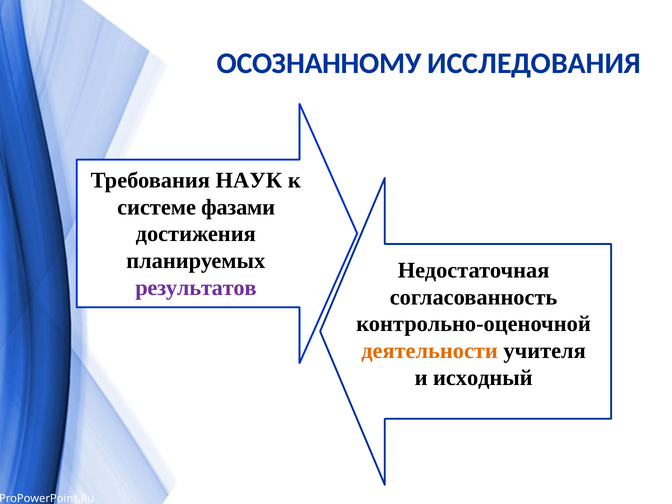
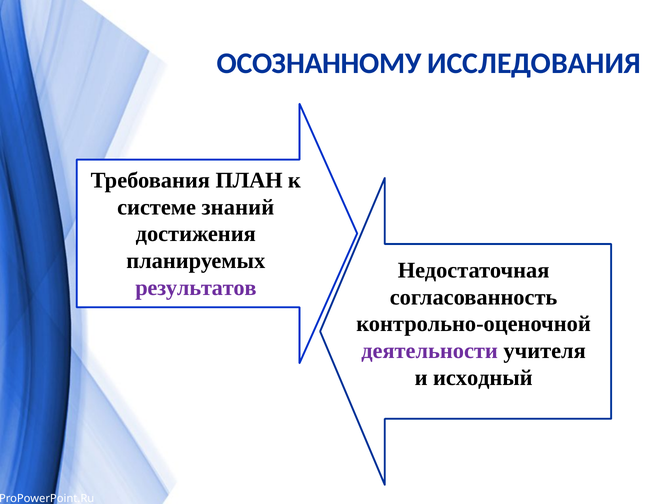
НАУК: НАУК -> ПЛАН
фазами: фазами -> знаний
деятельности colour: orange -> purple
